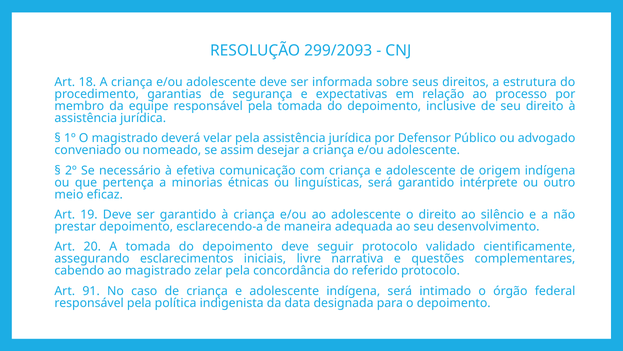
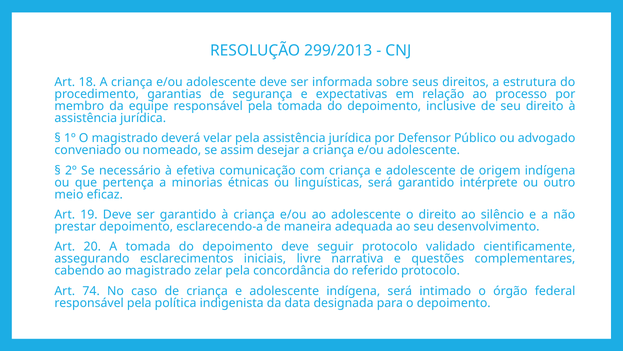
299/2093: 299/2093 -> 299/2013
91: 91 -> 74
